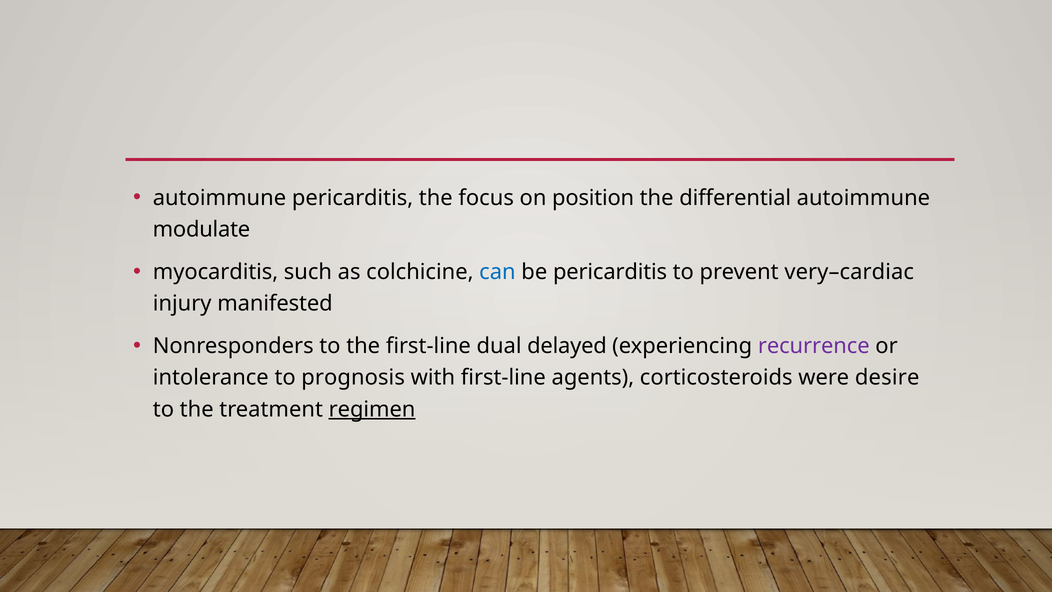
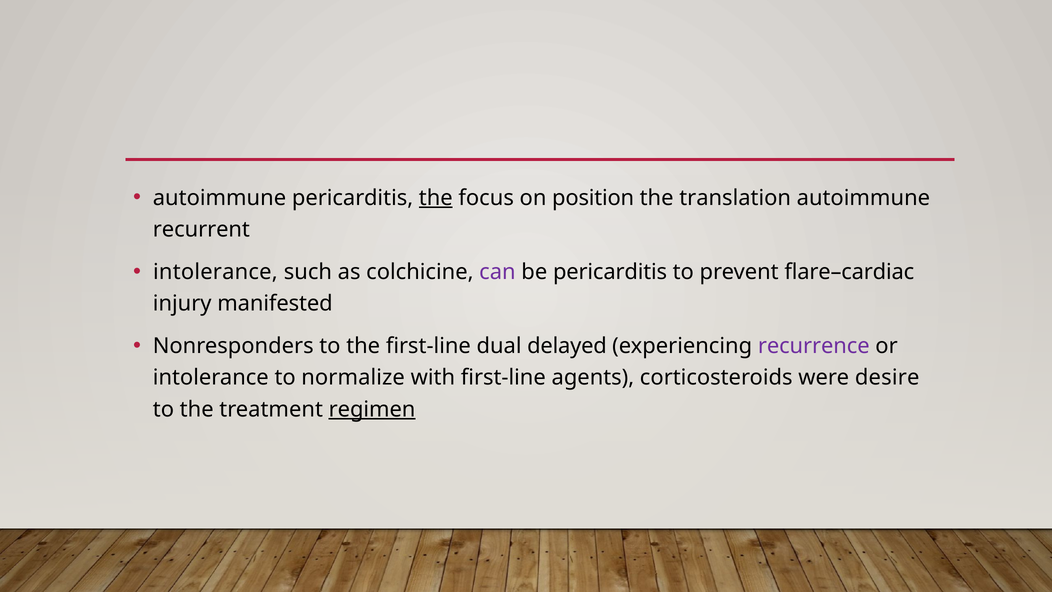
the at (436, 198) underline: none -> present
differential: differential -> translation
modulate: modulate -> recurrent
myocarditis at (216, 272): myocarditis -> intolerance
can colour: blue -> purple
very–cardiac: very–cardiac -> flare–cardiac
prognosis: prognosis -> normalize
